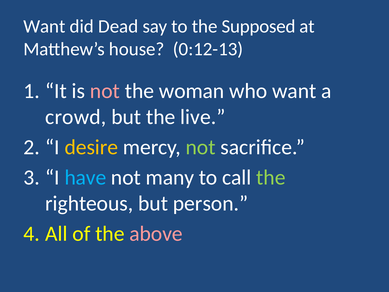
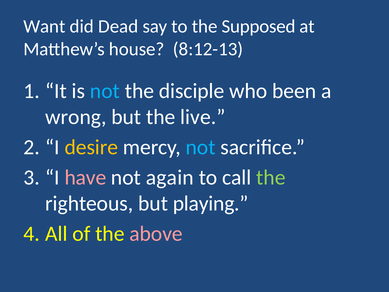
0:12-13: 0:12-13 -> 8:12-13
not at (105, 91) colour: pink -> light blue
woman: woman -> disciple
who want: want -> been
crowd: crowd -> wrong
not at (201, 147) colour: light green -> light blue
have colour: light blue -> pink
many: many -> again
person: person -> playing
